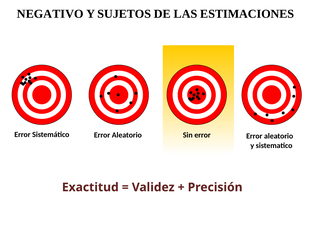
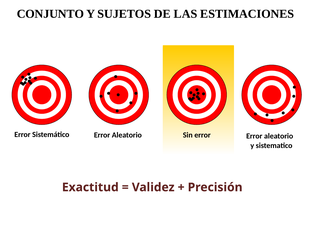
NEGATIVO: NEGATIVO -> CONJUNTO
